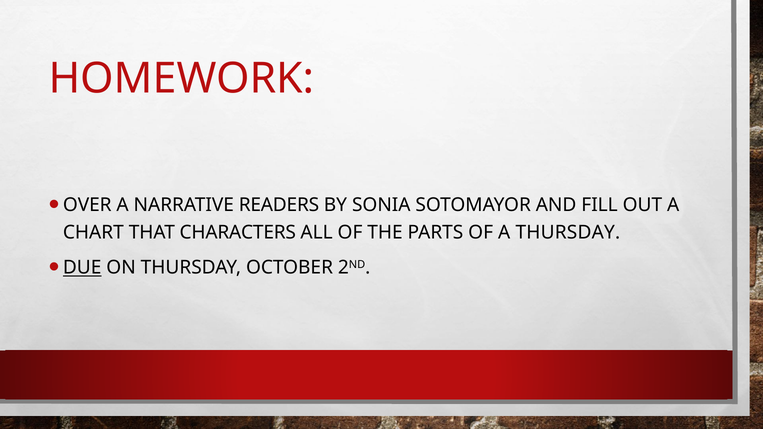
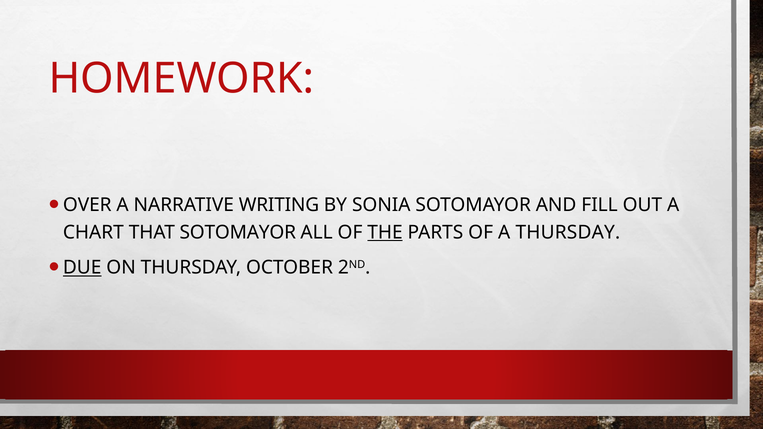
READERS: READERS -> WRITING
THAT CHARACTERS: CHARACTERS -> SOTOMAYOR
THE underline: none -> present
